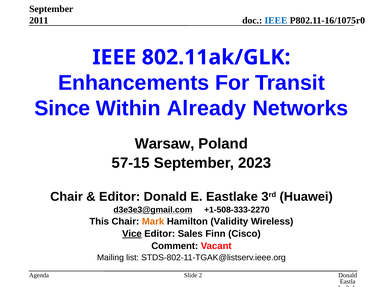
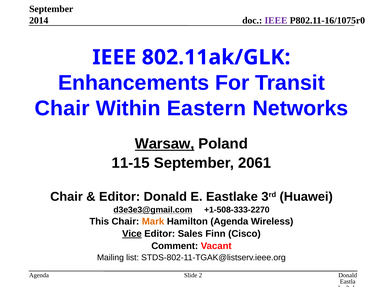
2011: 2011 -> 2014
IEEE at (276, 20) colour: blue -> purple
Since at (62, 108): Since -> Chair
Already: Already -> Eastern
Warsaw underline: none -> present
57-15: 57-15 -> 11-15
2023: 2023 -> 2061
Hamilton Validity: Validity -> Agenda
